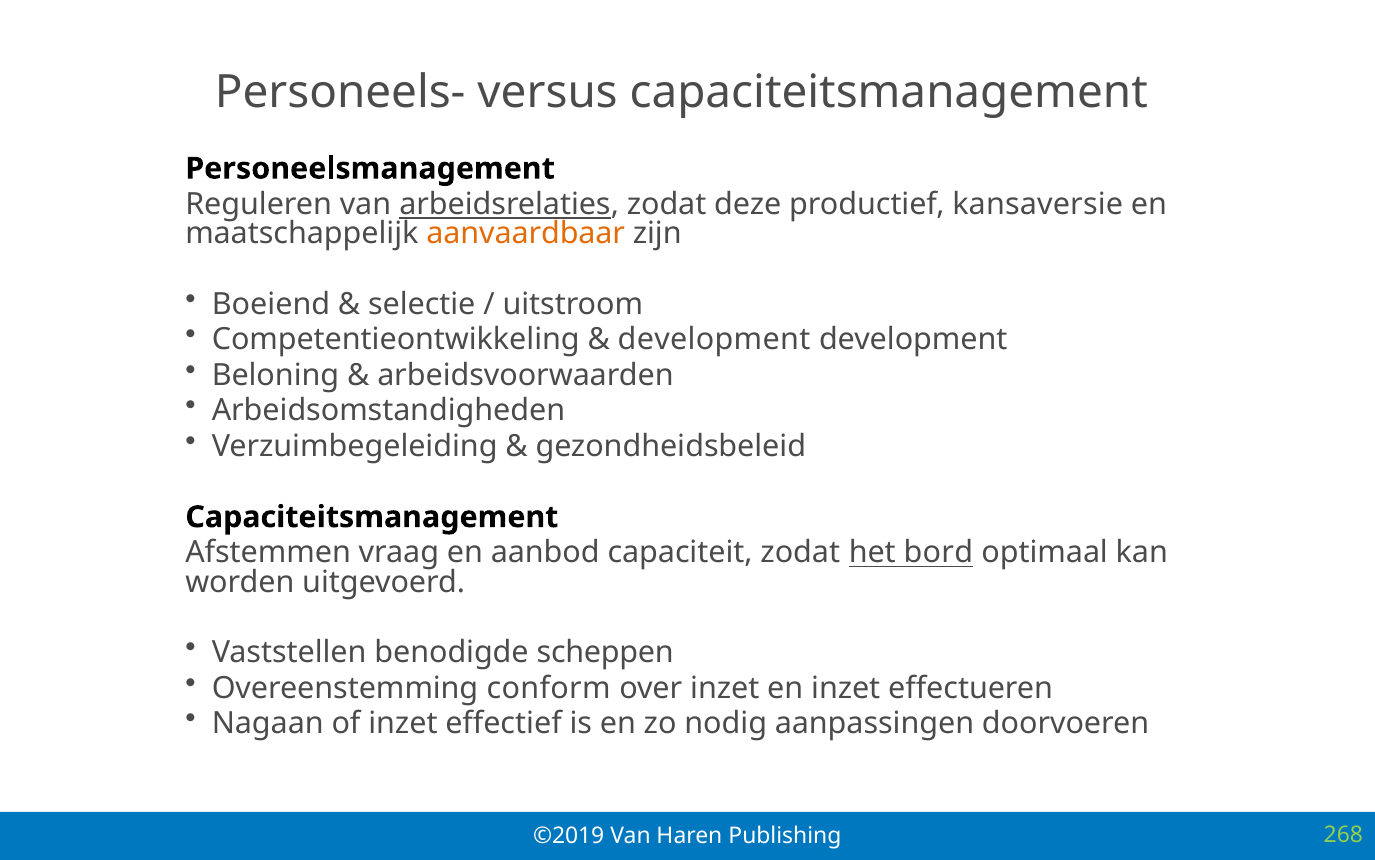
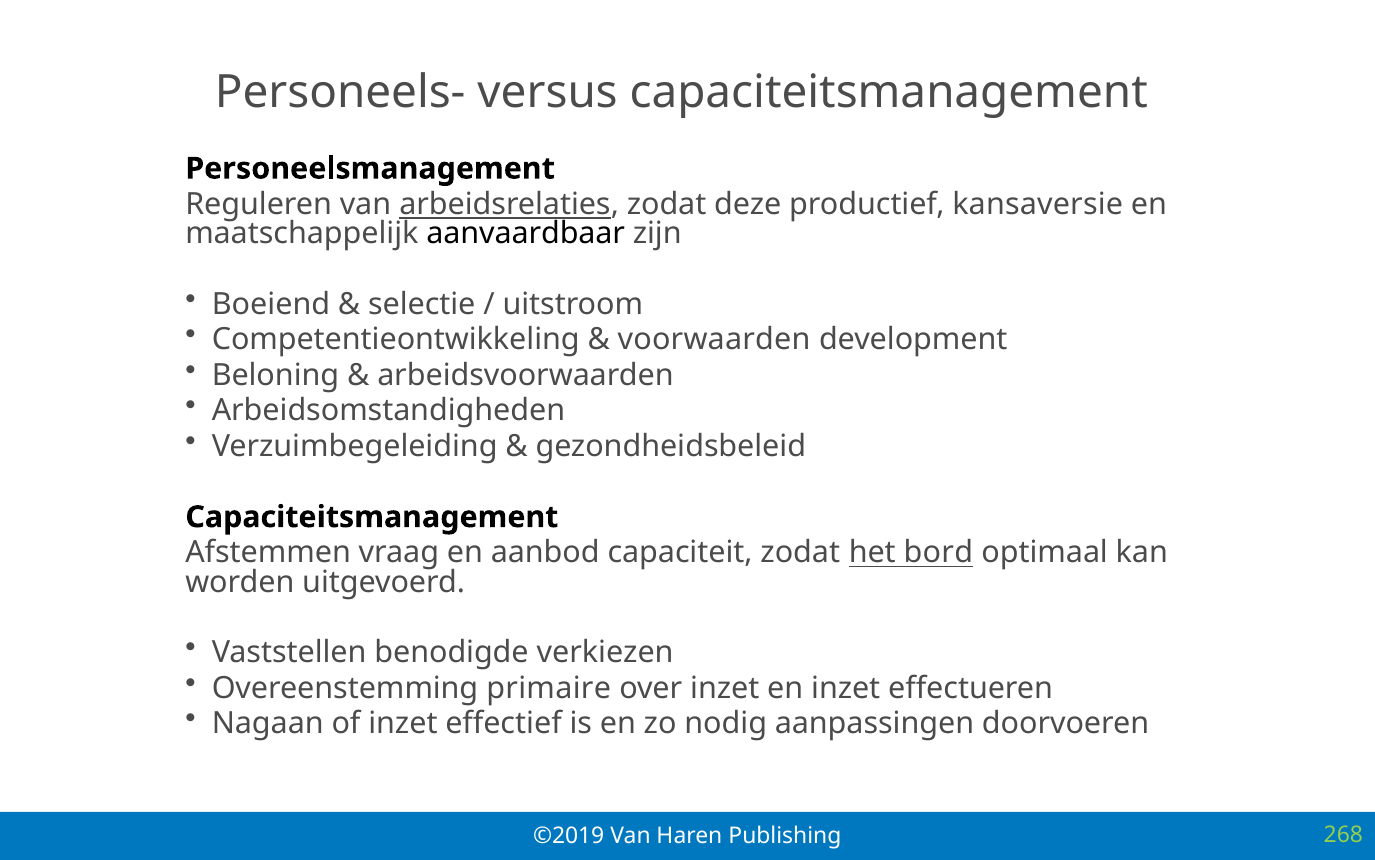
aanvaardbaar colour: orange -> black
development at (714, 340): development -> voorwaarden
scheppen: scheppen -> verkiezen
conform: conform -> primaire
